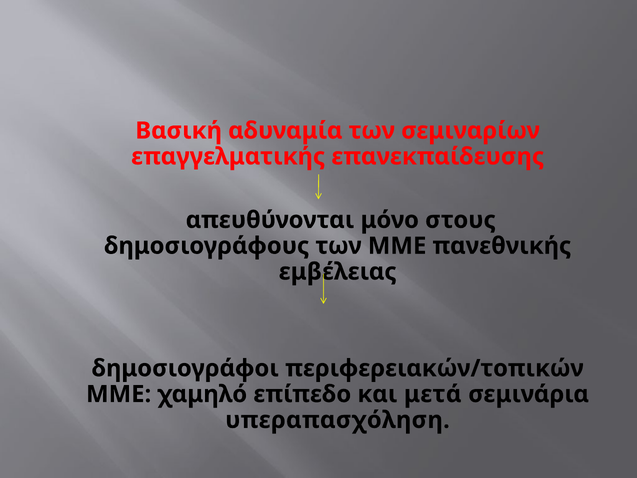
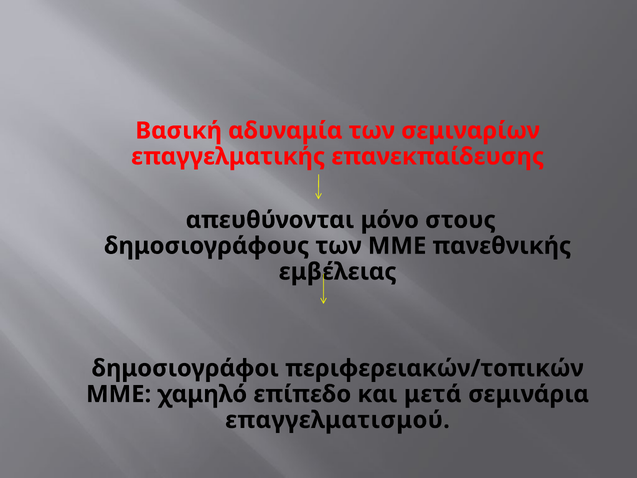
υπεραπασχόληση: υπεραπασχόληση -> επαγγελματισμού
